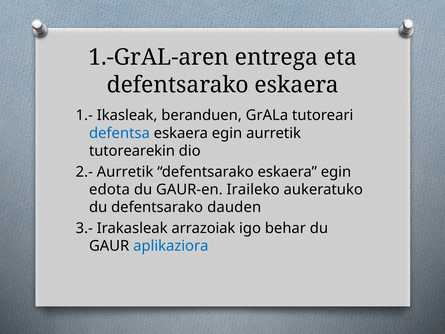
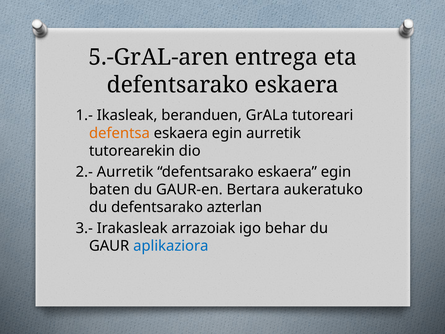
1.-GrAL-aren: 1.-GrAL-aren -> 5.-GrAL-aren
defentsa colour: blue -> orange
edota: edota -> baten
Iraileko: Iraileko -> Bertara
dauden: dauden -> azterlan
